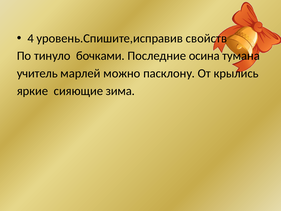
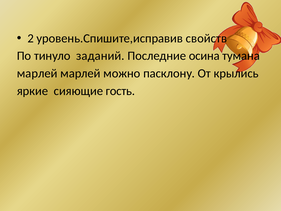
4: 4 -> 2
бочками: бочками -> заданий
учитель at (37, 73): учитель -> марлей
зима: зима -> гость
